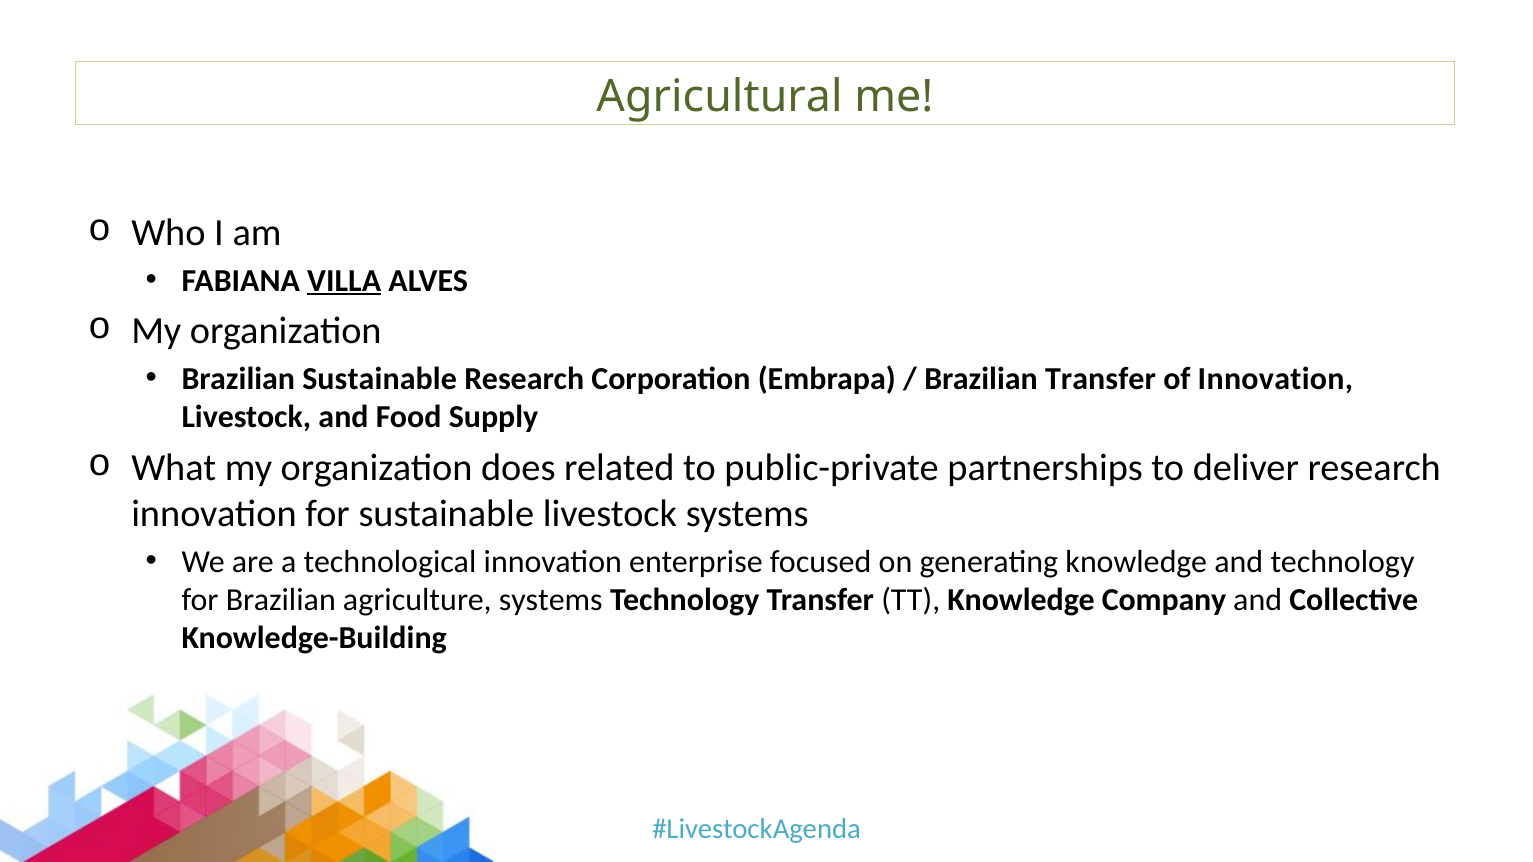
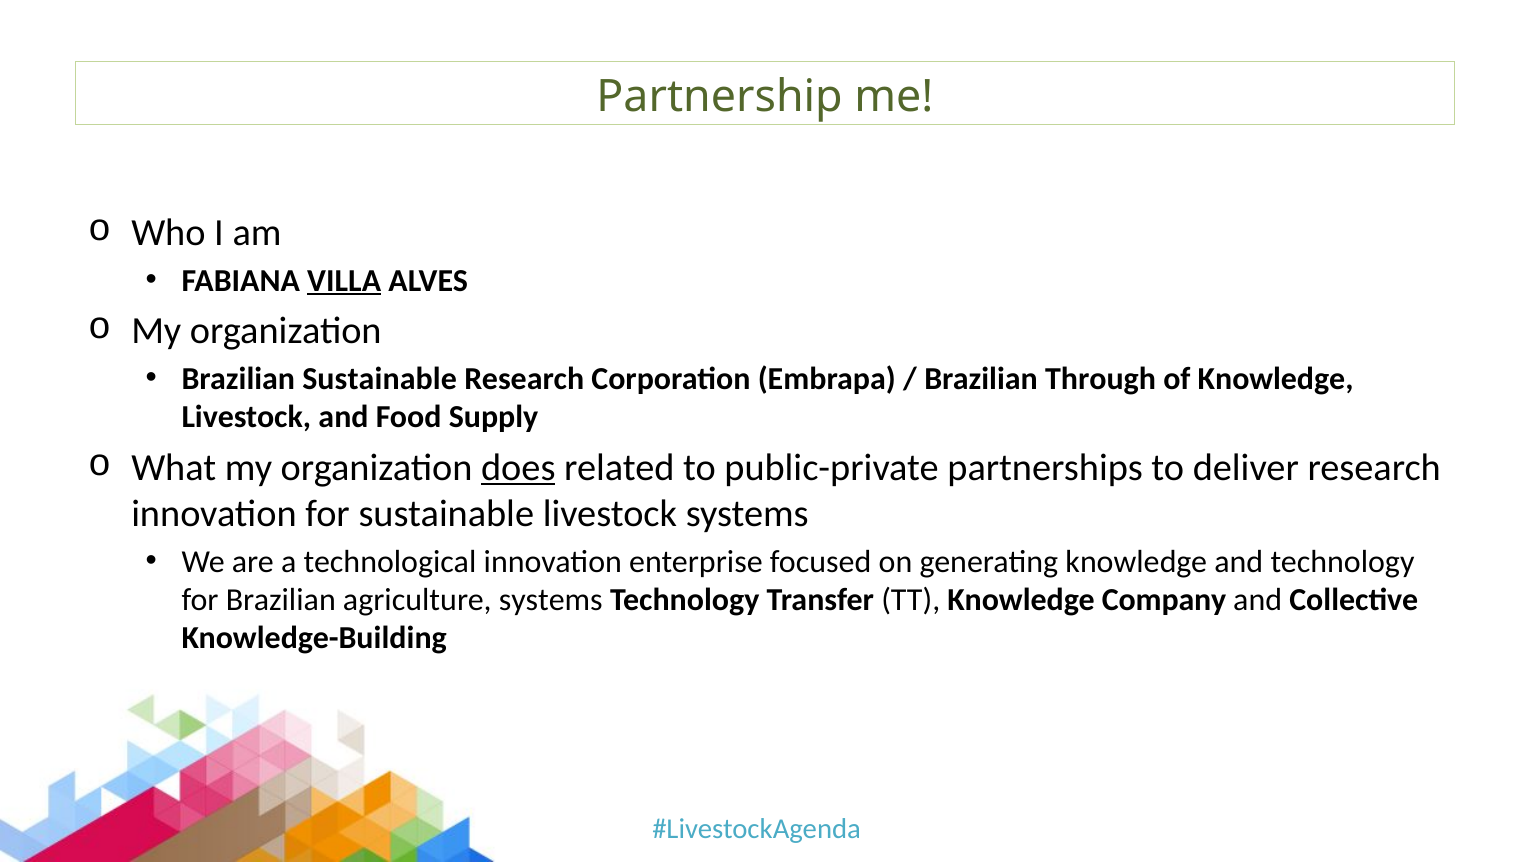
Agricultural: Agricultural -> Partnership
Brazilian Transfer: Transfer -> Through
of Innovation: Innovation -> Knowledge
does underline: none -> present
